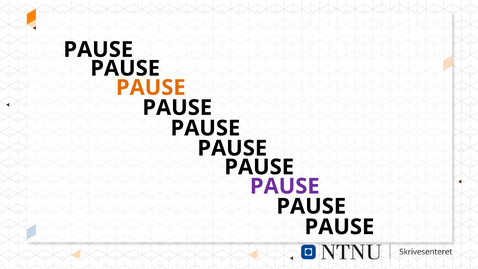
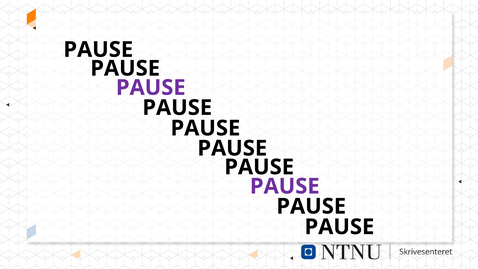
PAUSE at (151, 88) colour: orange -> purple
